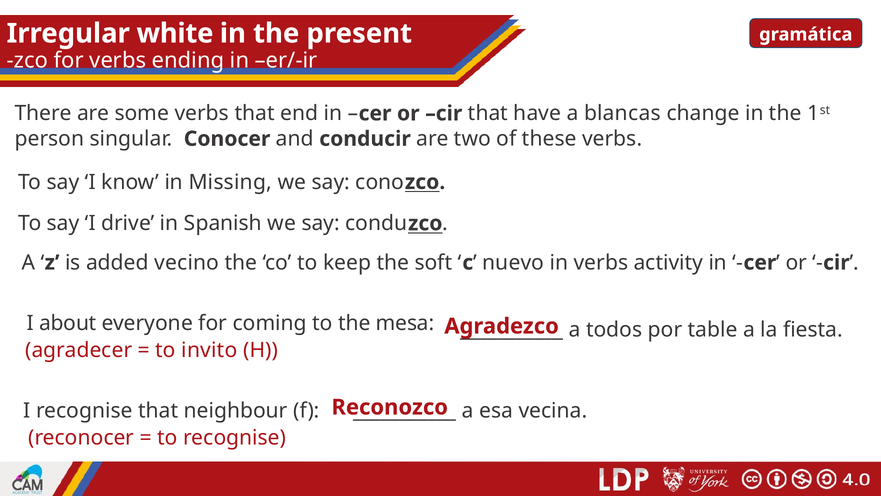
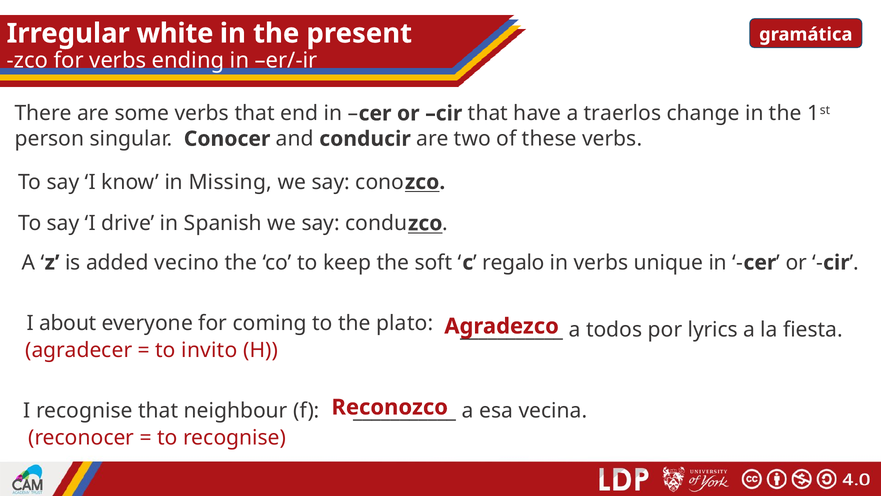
blancas: blancas -> traerlos
nuevo: nuevo -> regalo
activity: activity -> unique
mesa: mesa -> plato
table: table -> lyrics
